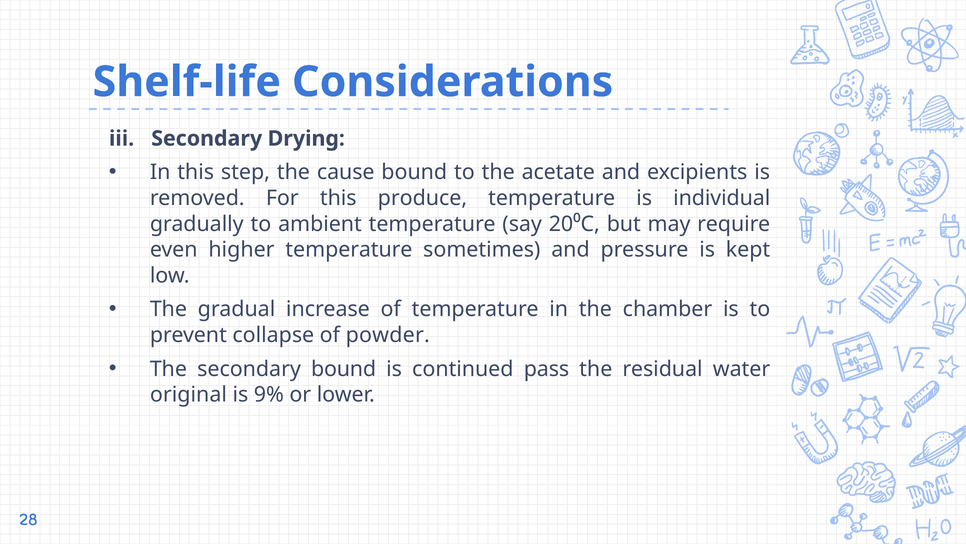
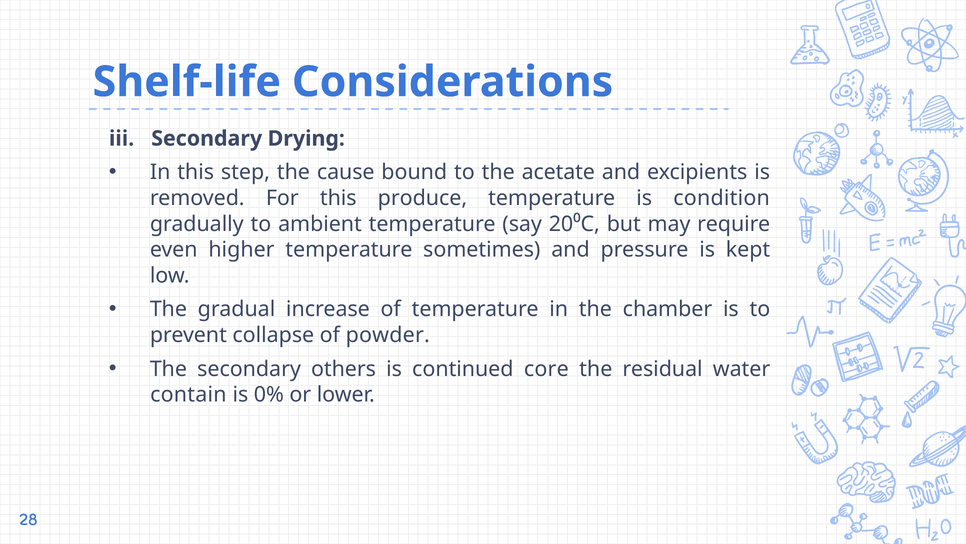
individual: individual -> condition
secondary bound: bound -> others
pass: pass -> core
original: original -> contain
9%: 9% -> 0%
